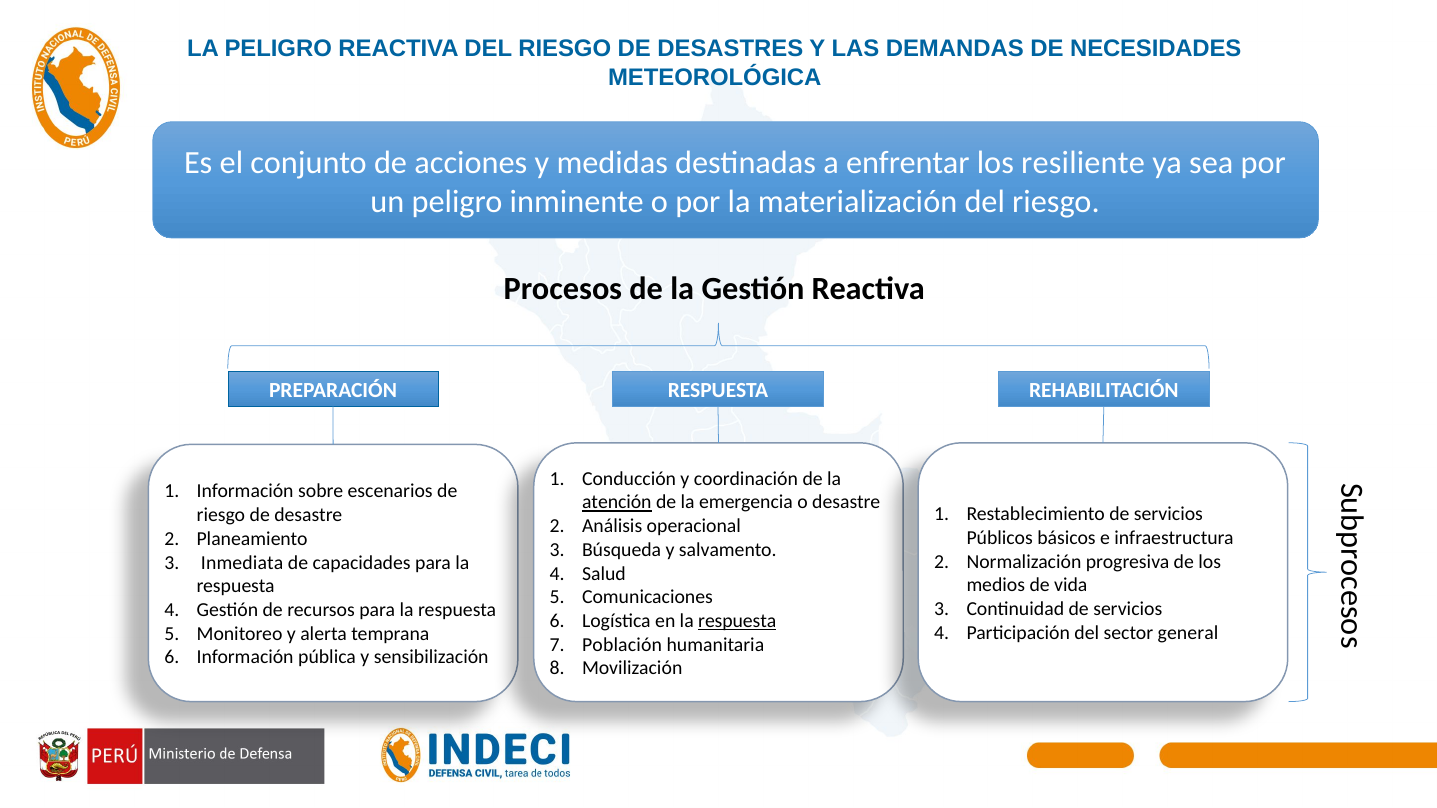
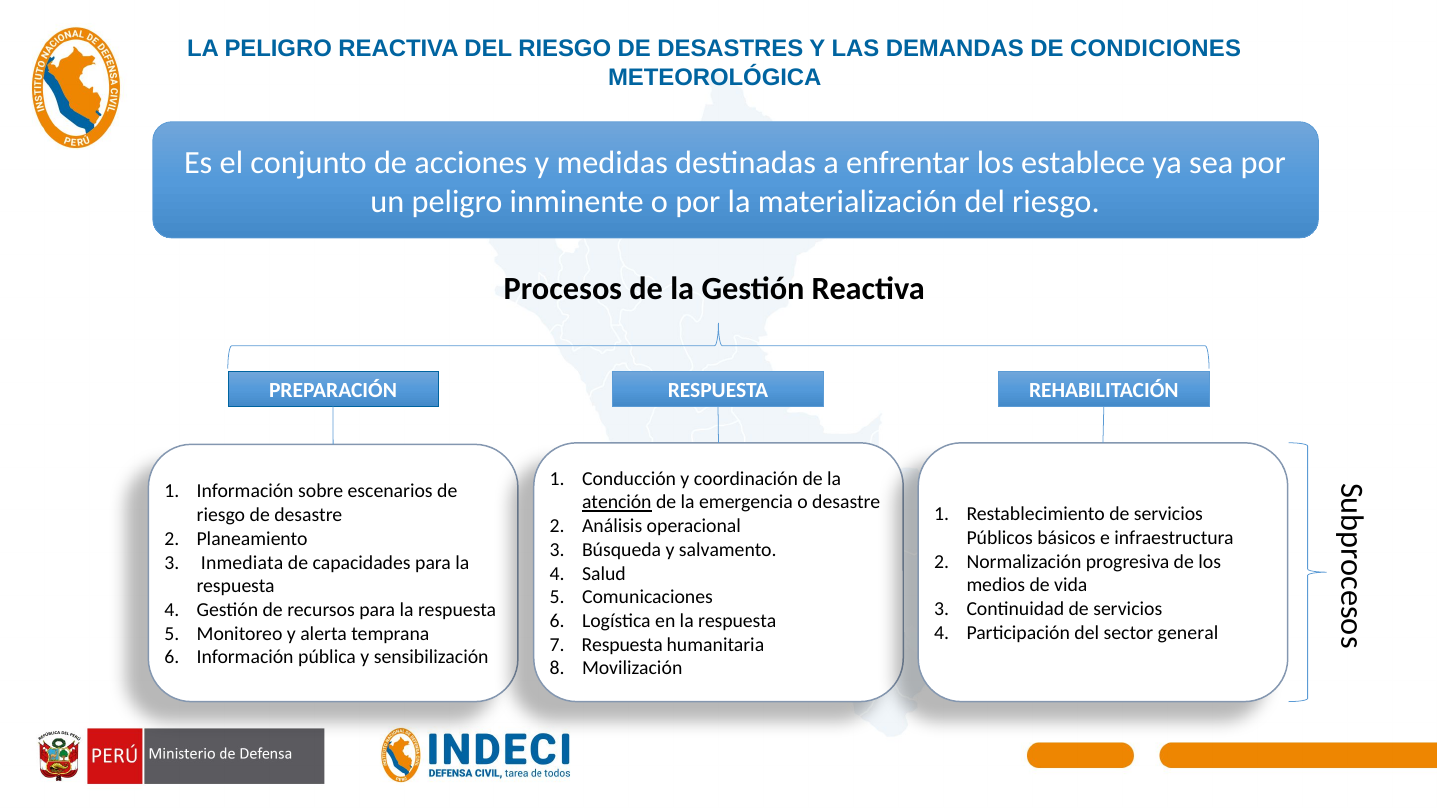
NECESIDADES: NECESIDADES -> CONDICIONES
resiliente: resiliente -> establece
respuesta at (737, 621) underline: present -> none
Población at (622, 645): Población -> Respuesta
